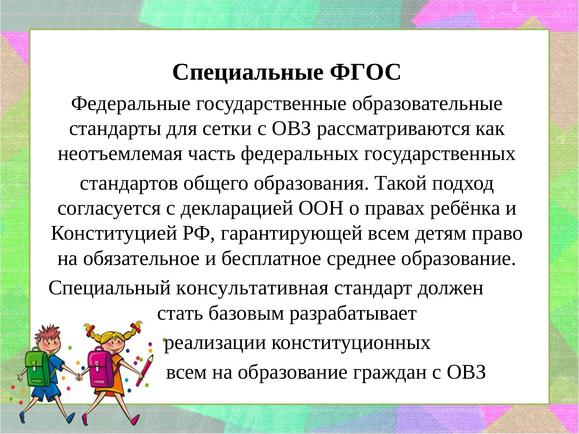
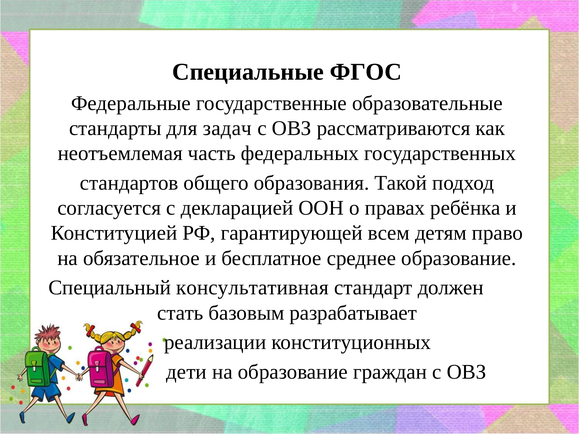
сетки: сетки -> задач
всем at (187, 372): всем -> дети
